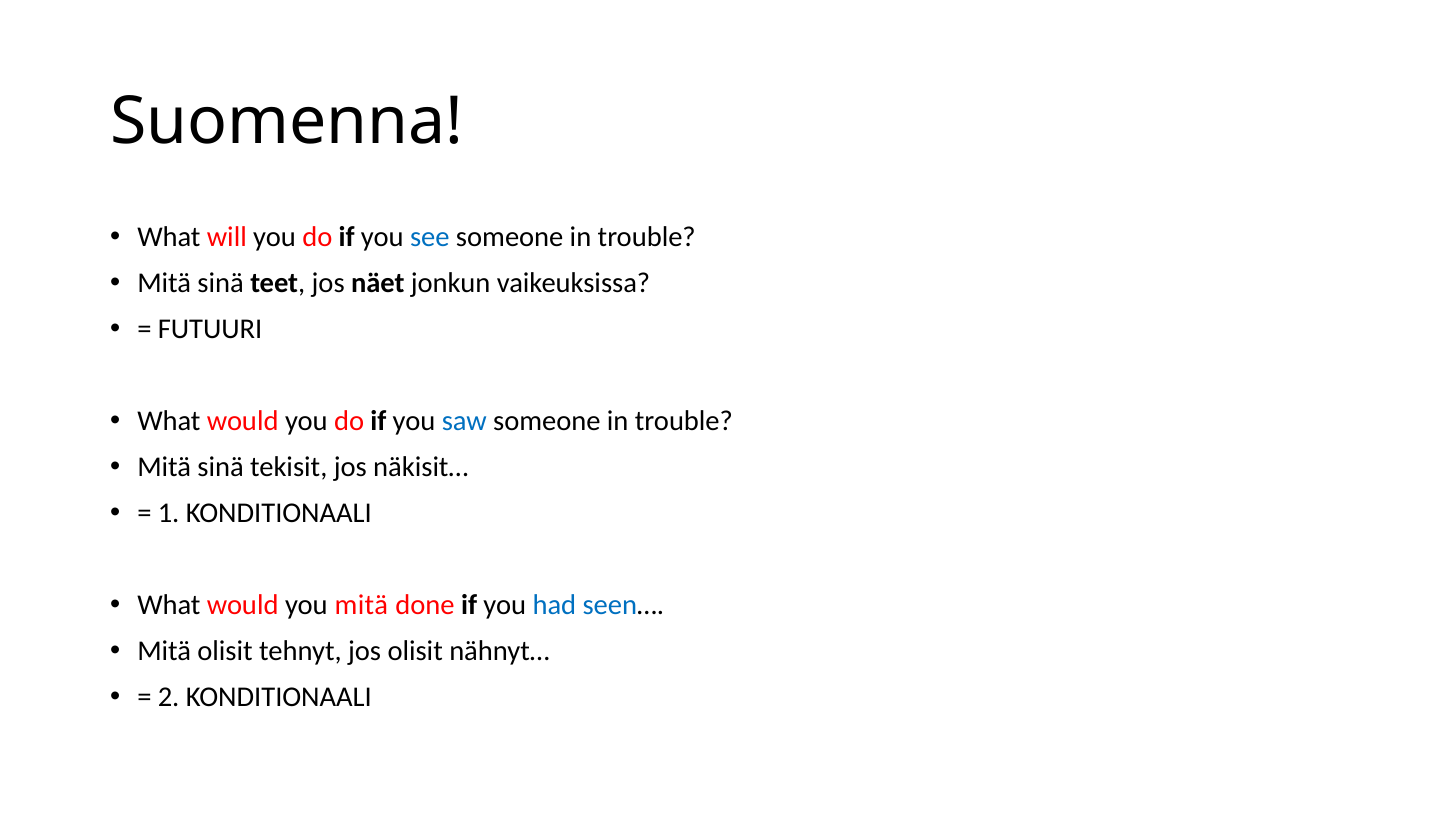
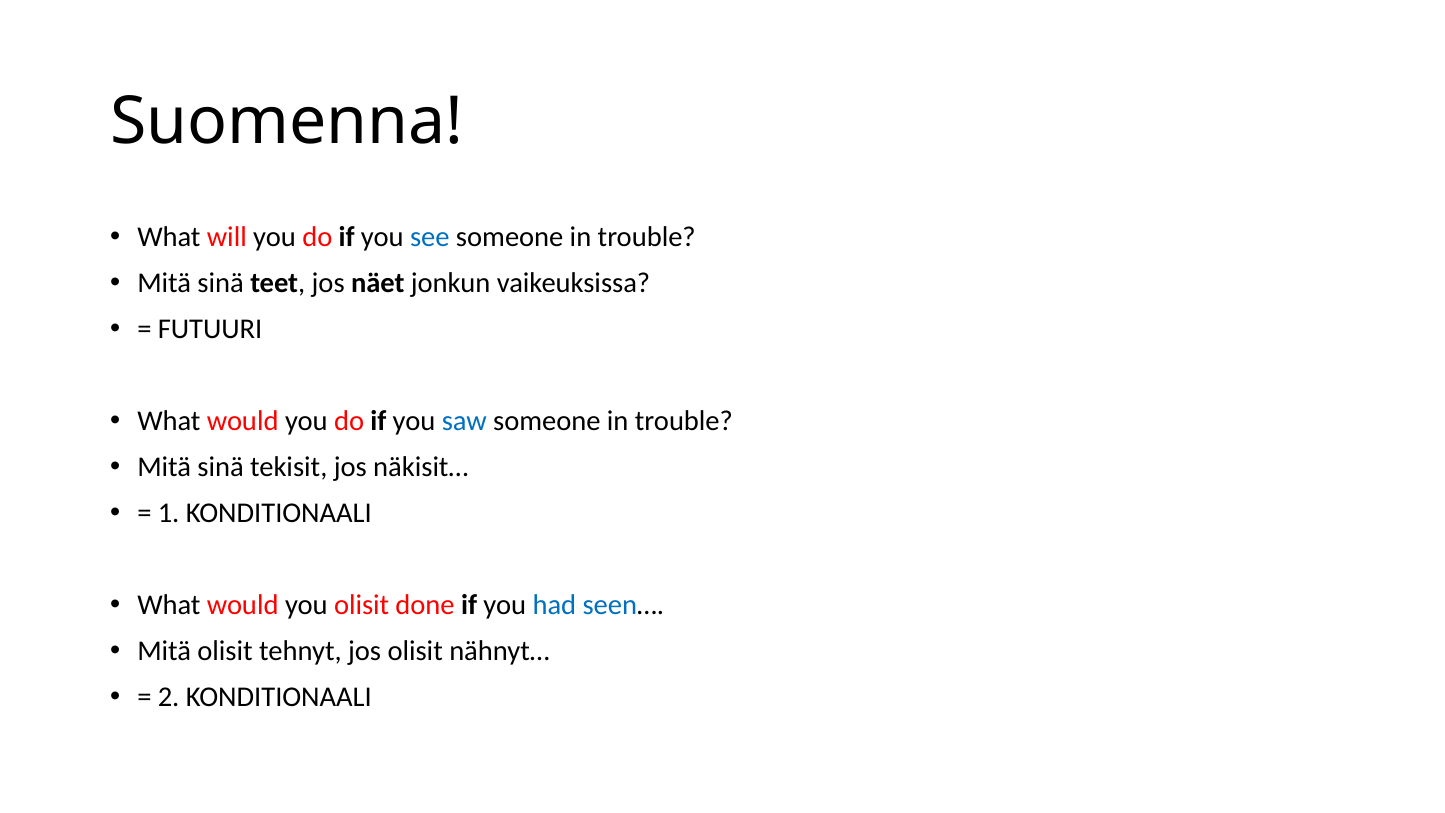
you mitä: mitä -> olisit
